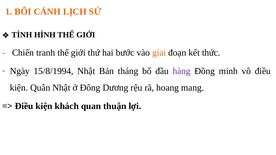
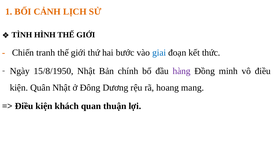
giai colour: orange -> blue
15/8/1994: 15/8/1994 -> 15/8/1950
tháng: tháng -> chính
